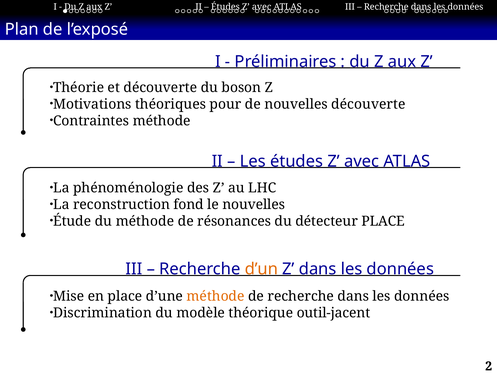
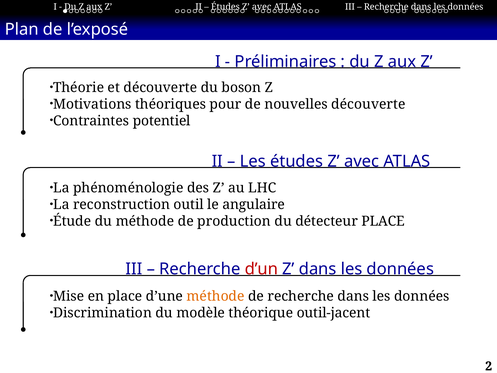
Contraintes méthode: méthode -> potentiel
fond: fond -> outil
le nouvelles: nouvelles -> angulaire
résonances: résonances -> production
d’un colour: orange -> red
